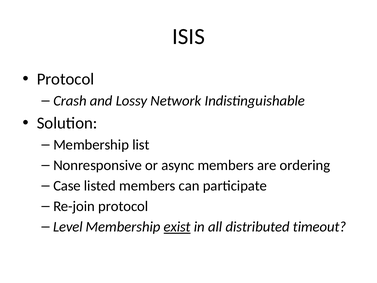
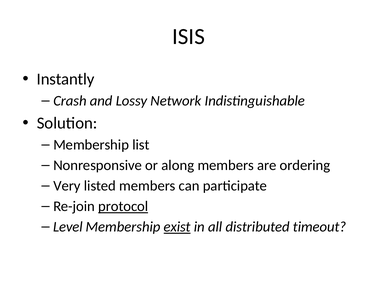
Protocol at (65, 79): Protocol -> Instantly
async: async -> along
Case: Case -> Very
protocol at (123, 206) underline: none -> present
